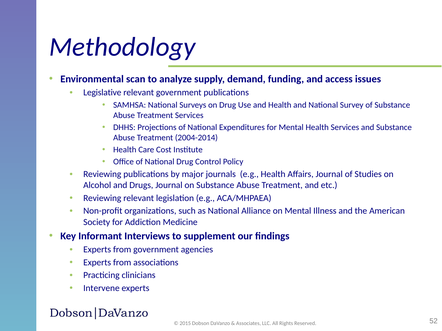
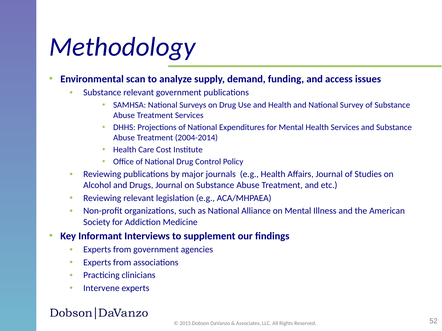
Legislative at (102, 93): Legislative -> Substance
